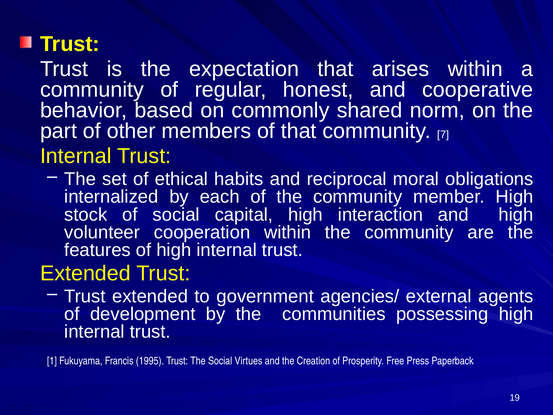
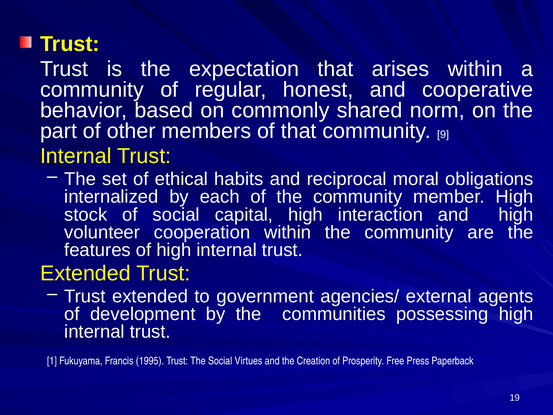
7: 7 -> 9
